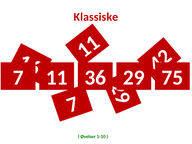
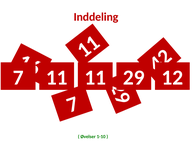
Klassiske: Klassiske -> Inddeling
7 36: 36 -> 11
75: 75 -> 12
